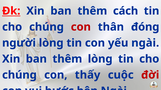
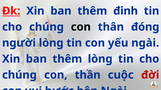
cách: cách -> đinh
con at (81, 27) colour: red -> black
thấy: thấy -> thần
